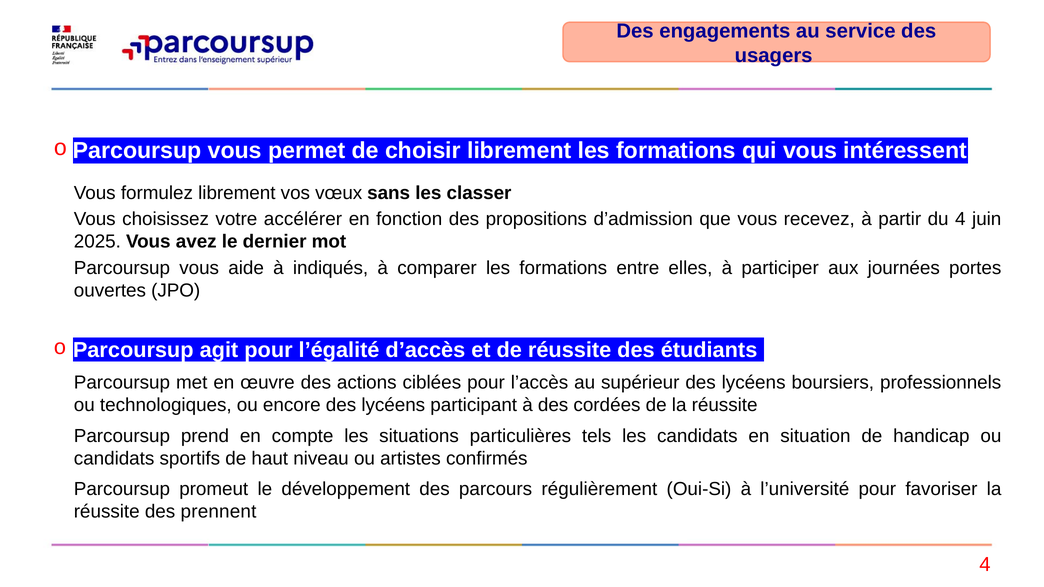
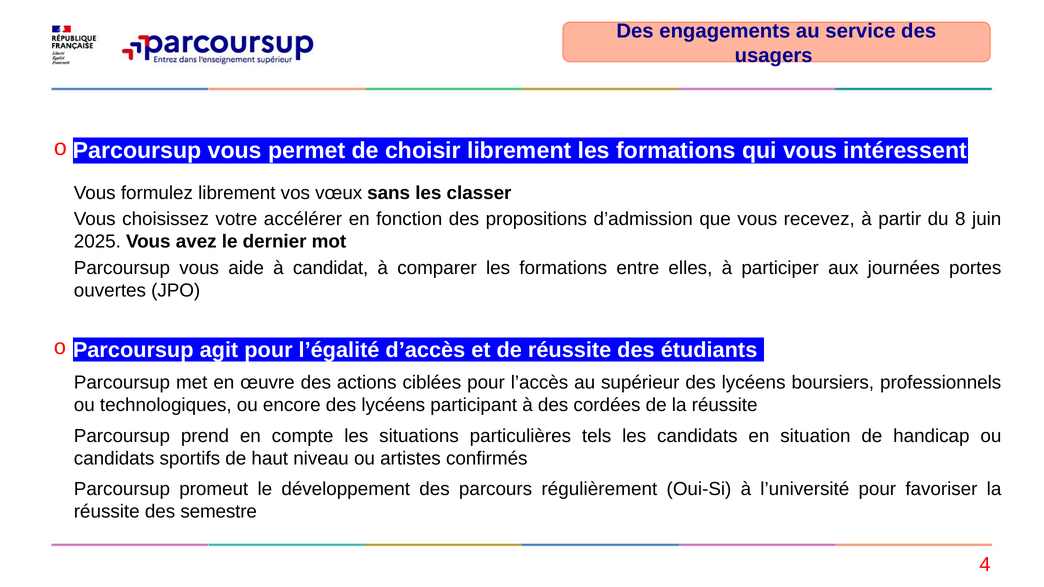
du 4: 4 -> 8
indiqués: indiqués -> candidat
prennent: prennent -> semestre
